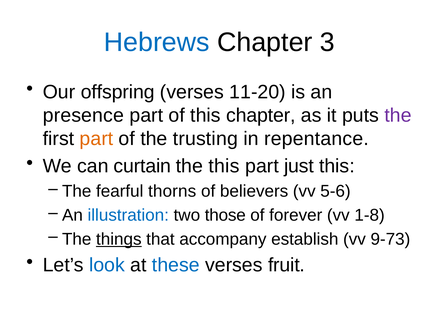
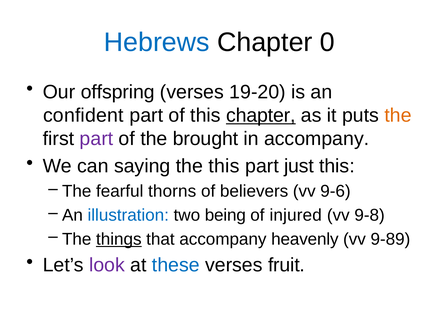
3: 3 -> 0
11-20: 11-20 -> 19-20
presence: presence -> confident
chapter at (261, 116) underline: none -> present
the at (398, 116) colour: purple -> orange
part at (96, 139) colour: orange -> purple
trusting: trusting -> brought
in repentance: repentance -> accompany
curtain: curtain -> saying
5-6: 5-6 -> 9-6
those: those -> being
forever: forever -> injured
1-8: 1-8 -> 9-8
establish: establish -> heavenly
9-73: 9-73 -> 9-89
look colour: blue -> purple
